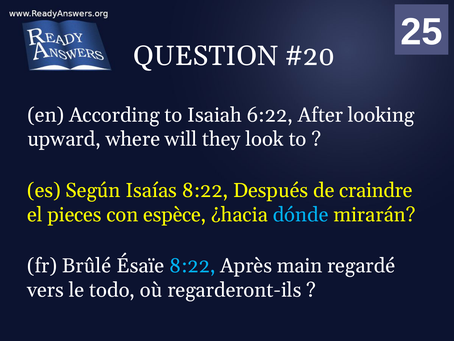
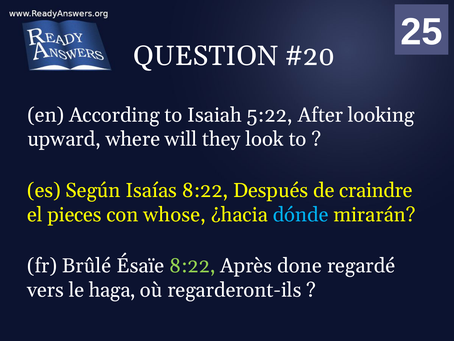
6:22: 6:22 -> 5:22
espèce: espèce -> whose
8:22 at (192, 265) colour: light blue -> light green
main: main -> done
todo: todo -> haga
